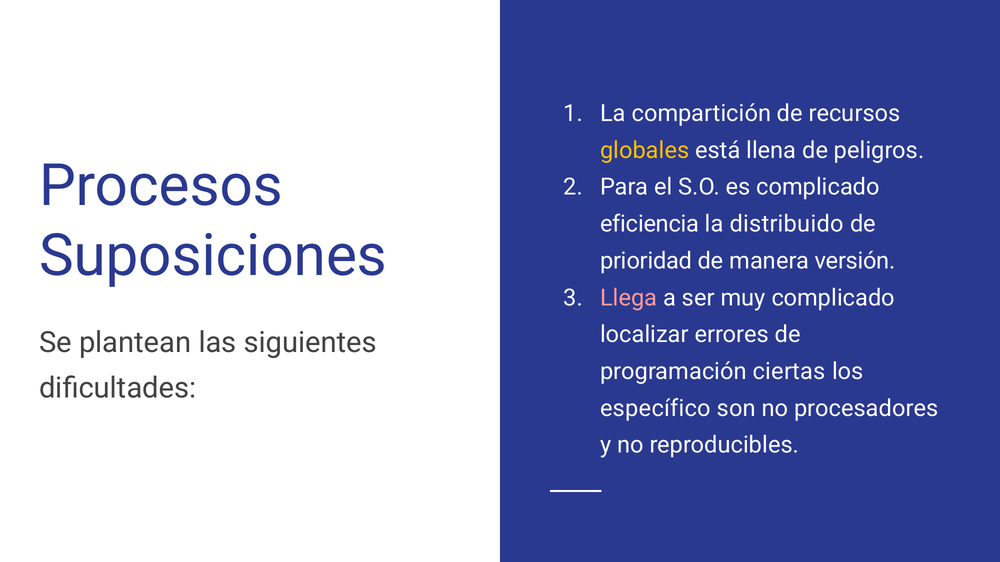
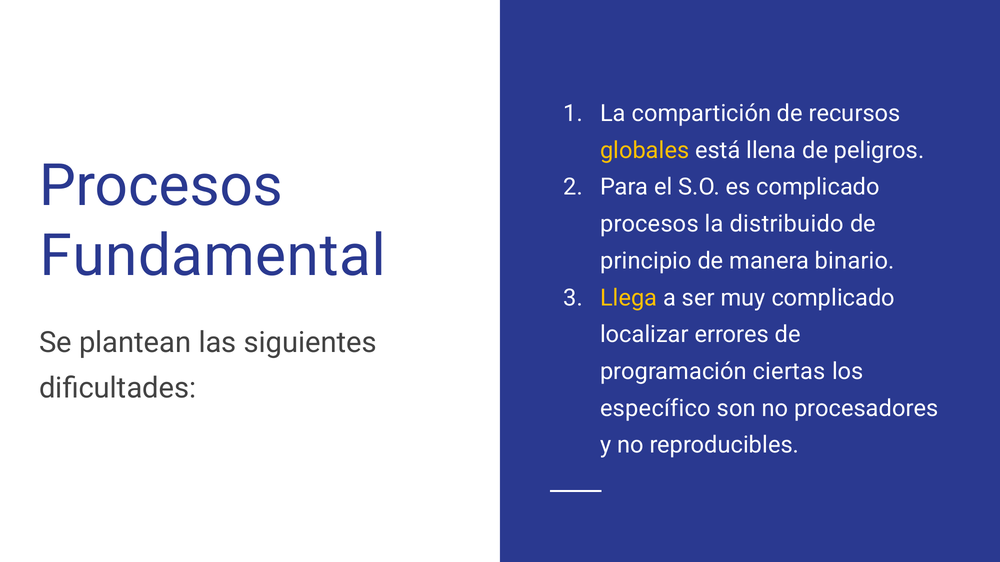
eficiencia at (650, 224): eficiencia -> procesos
Suposiciones: Suposiciones -> Fundamental
prioridad: prioridad -> principio
versión: versión -> binario
Llega colour: pink -> yellow
